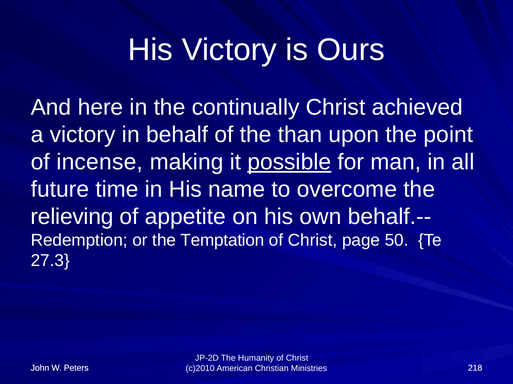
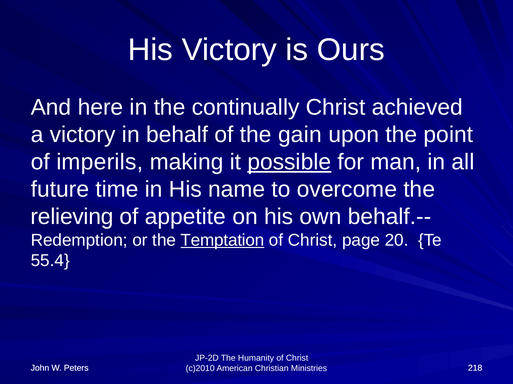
than: than -> gain
incense: incense -> imperils
Temptation underline: none -> present
50: 50 -> 20
27.3: 27.3 -> 55.4
